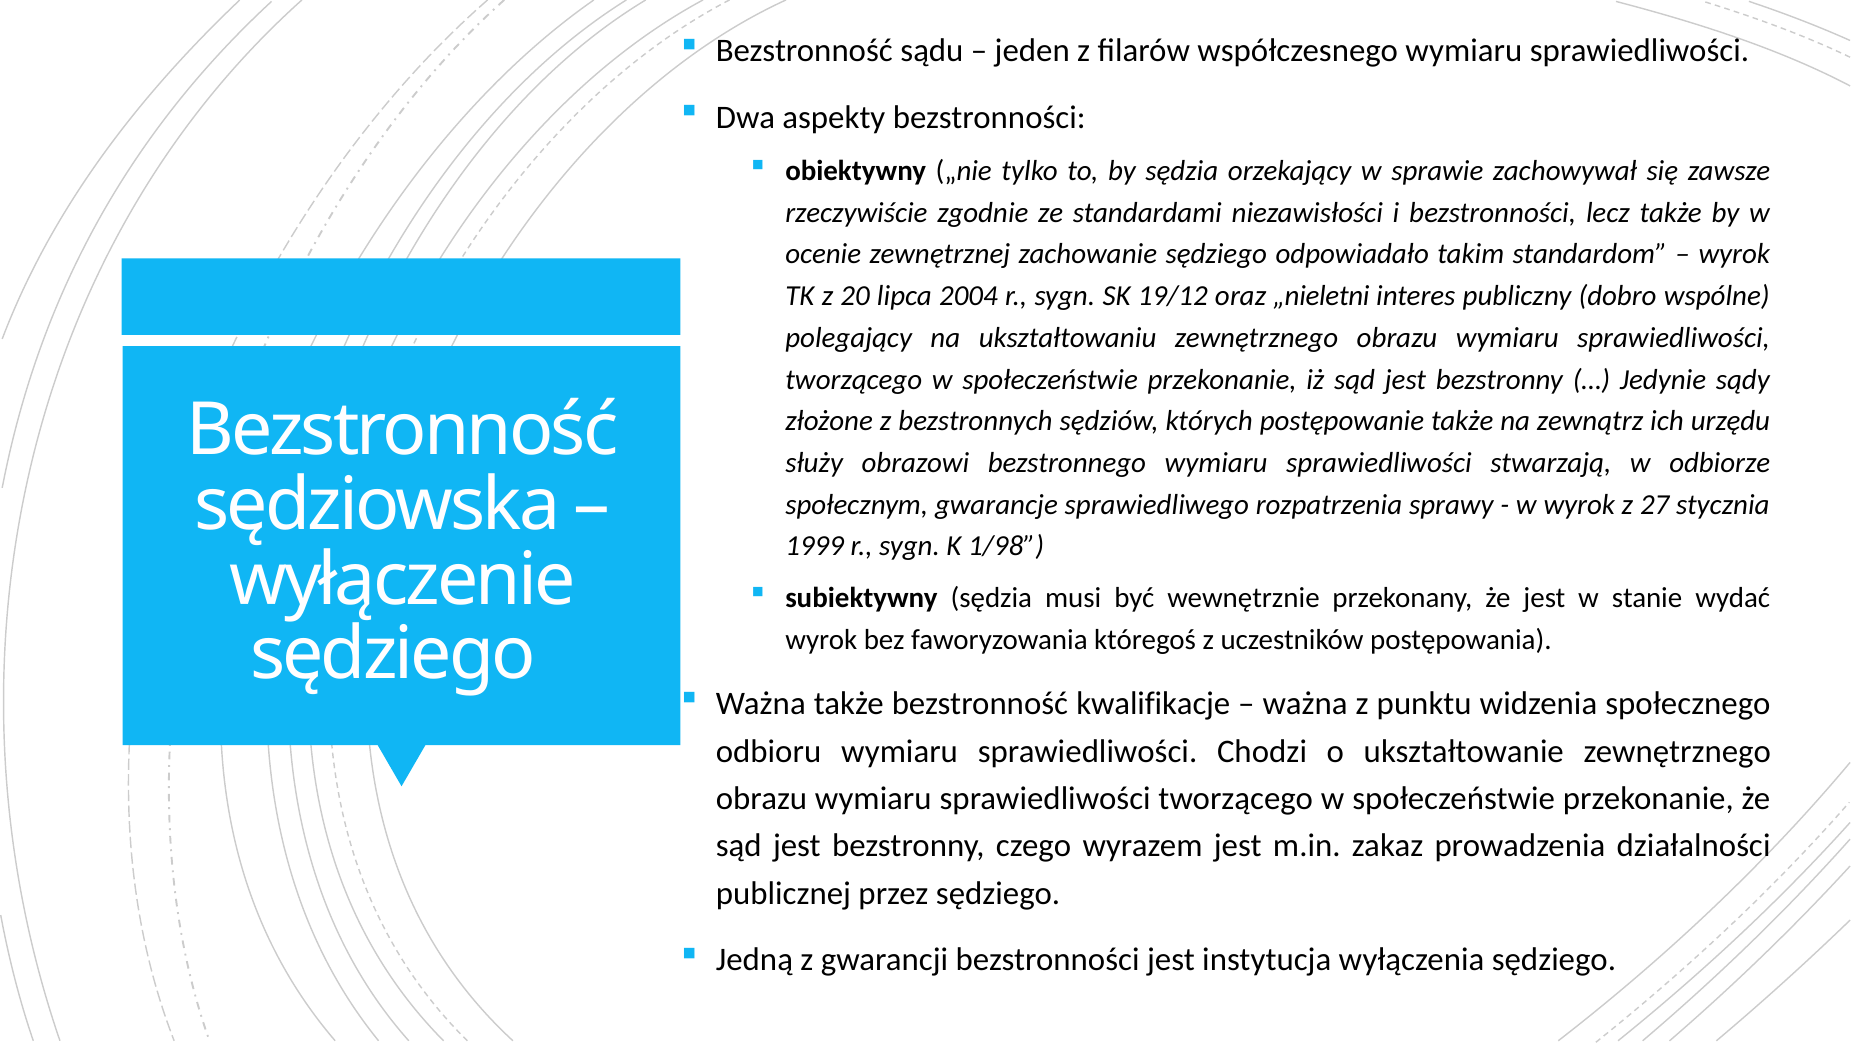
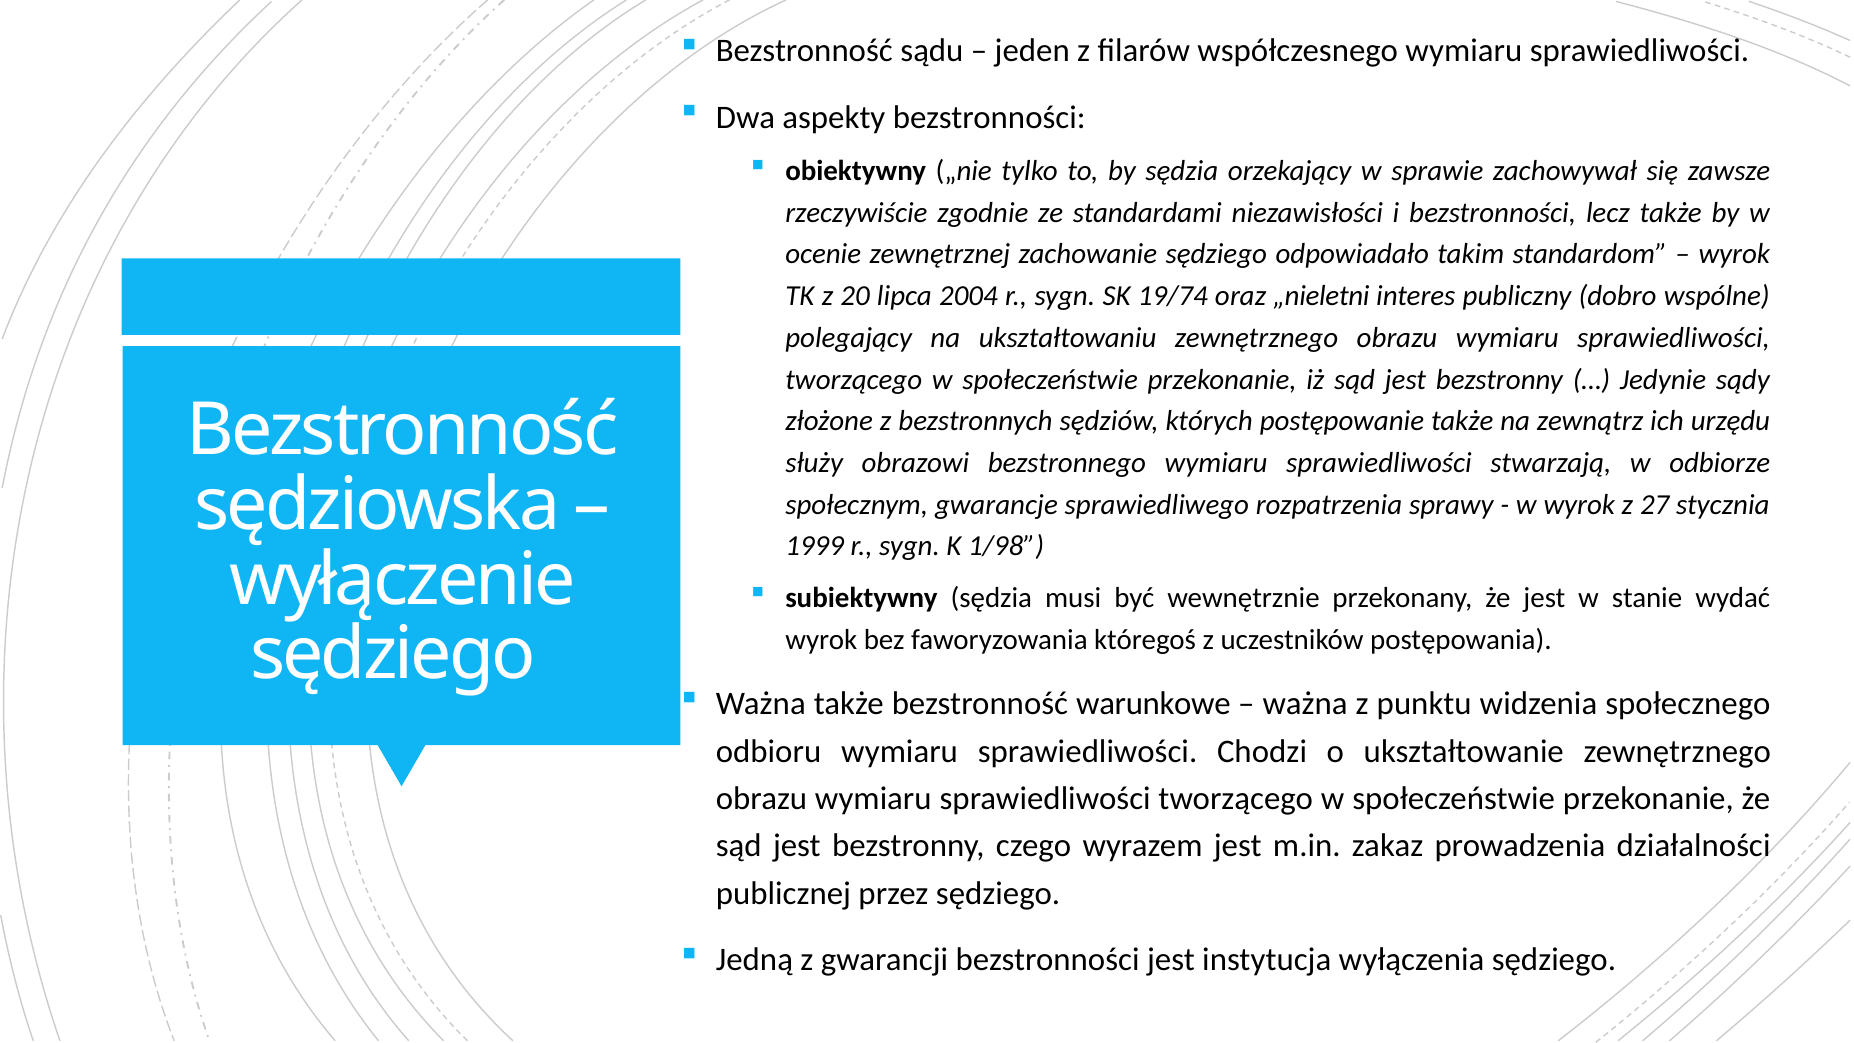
19/12: 19/12 -> 19/74
kwalifikacje: kwalifikacje -> warunkowe
